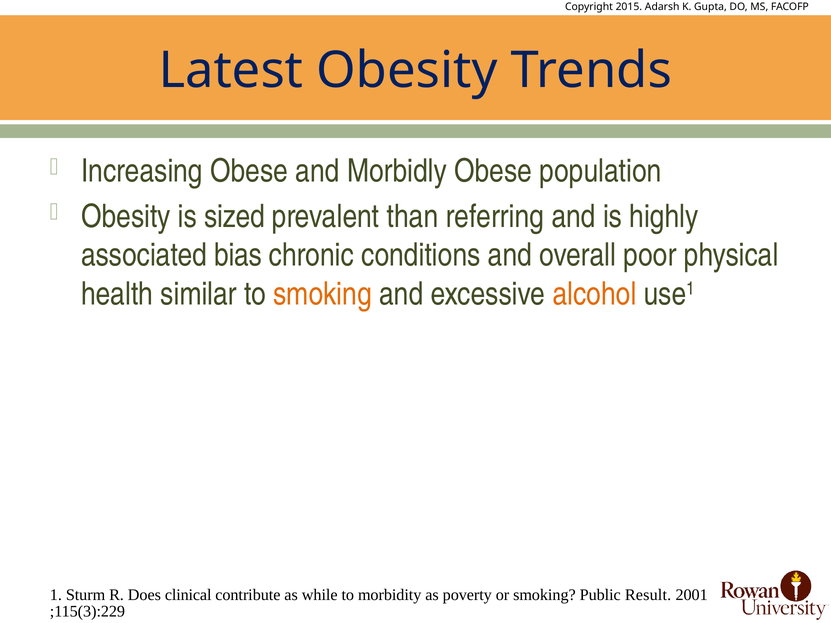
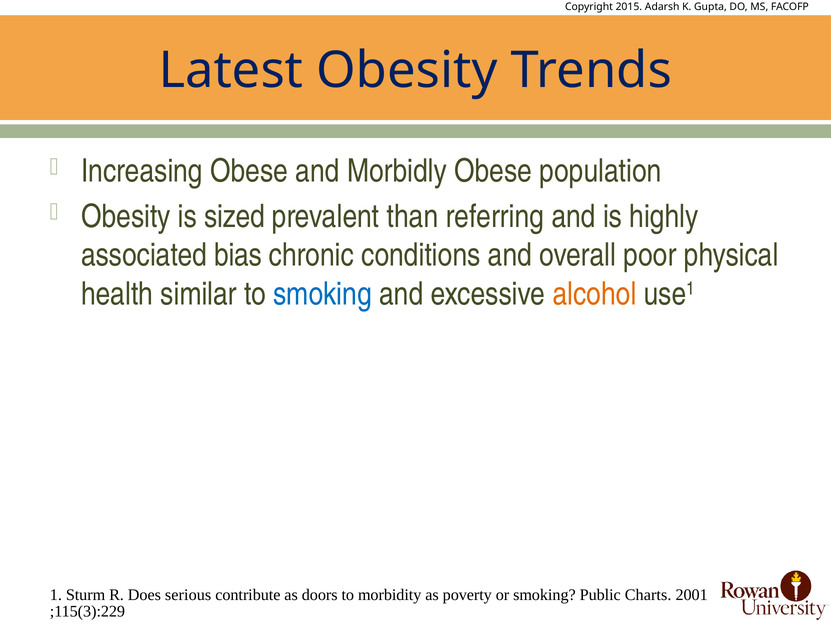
smoking at (323, 294) colour: orange -> blue
clinical: clinical -> serious
while: while -> doors
Result: Result -> Charts
